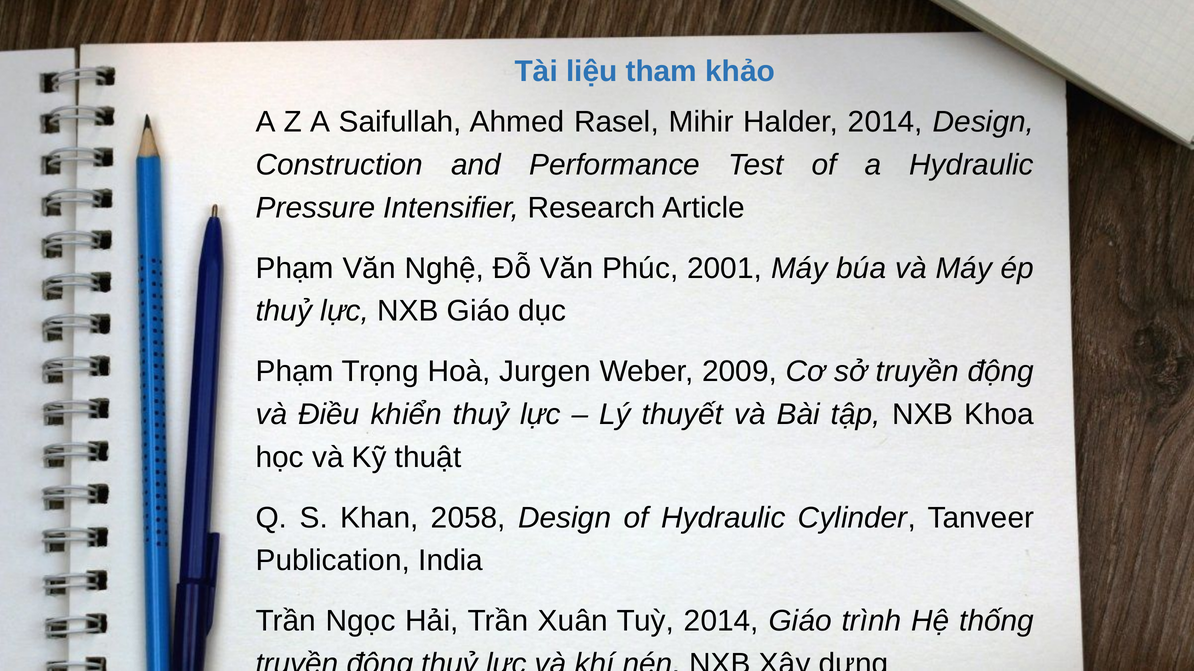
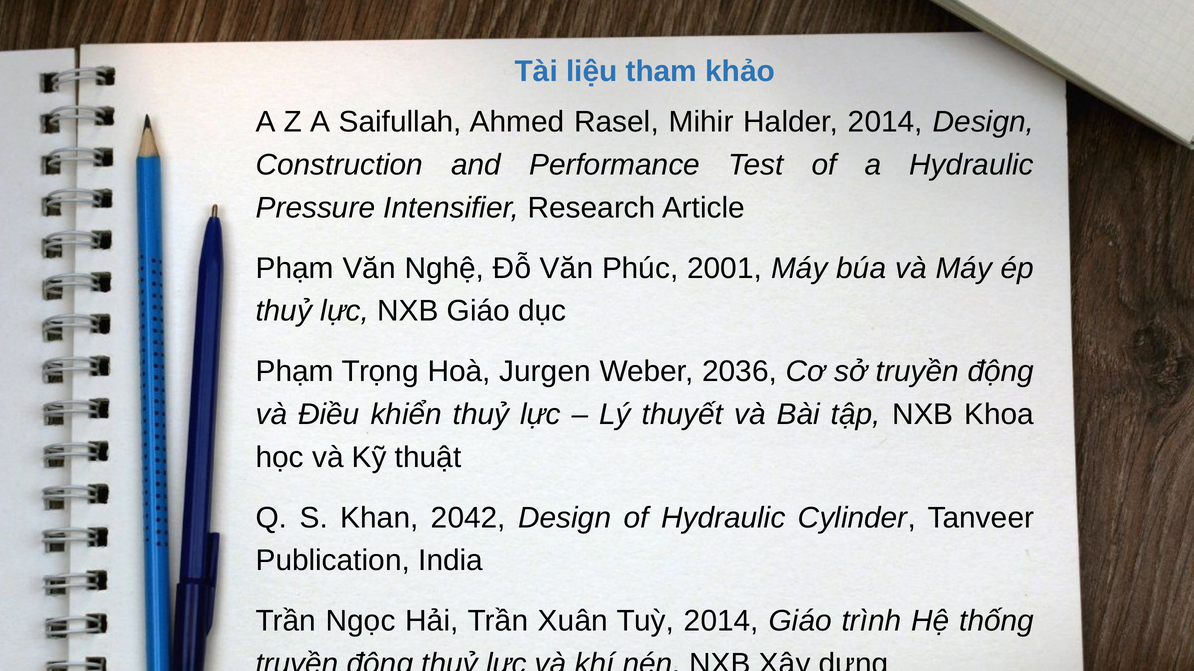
2009: 2009 -> 2036
2058: 2058 -> 2042
